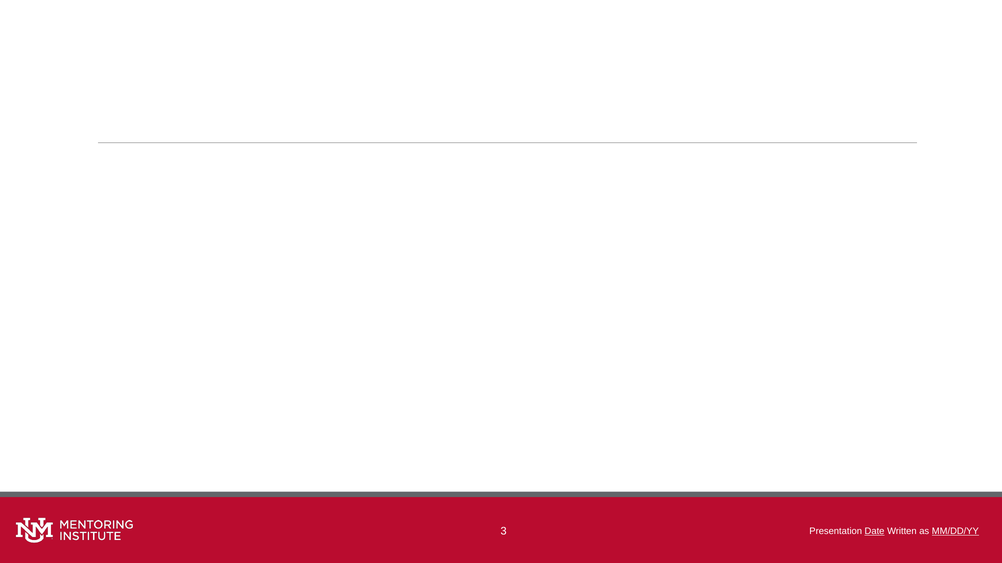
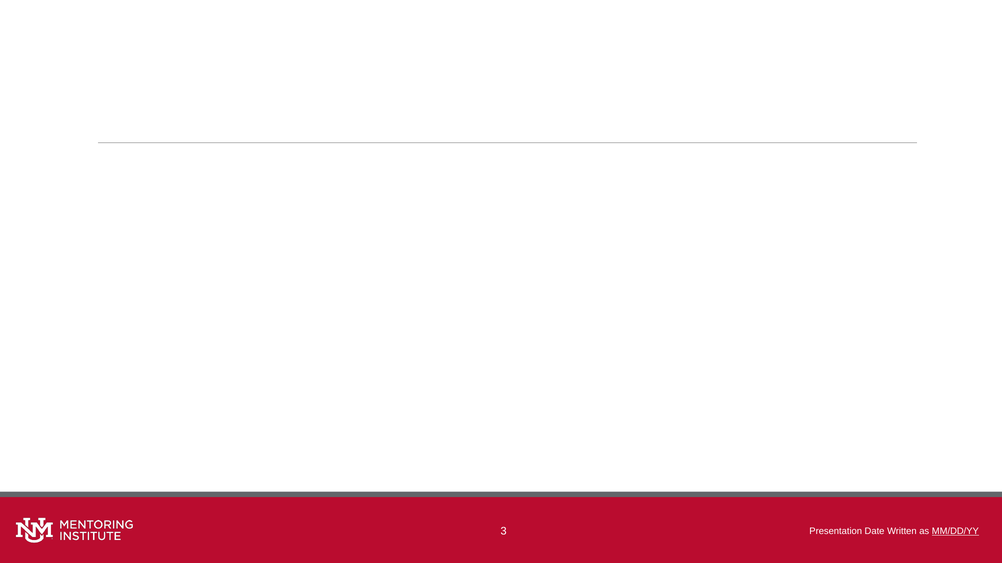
Date underline: present -> none
